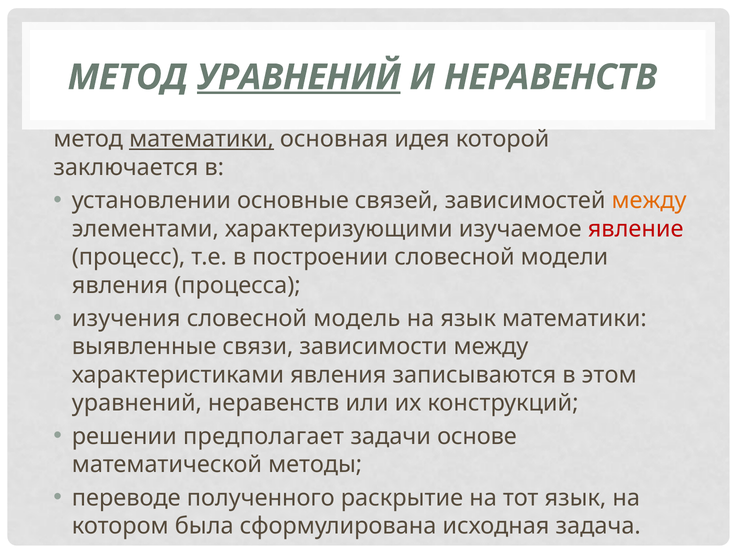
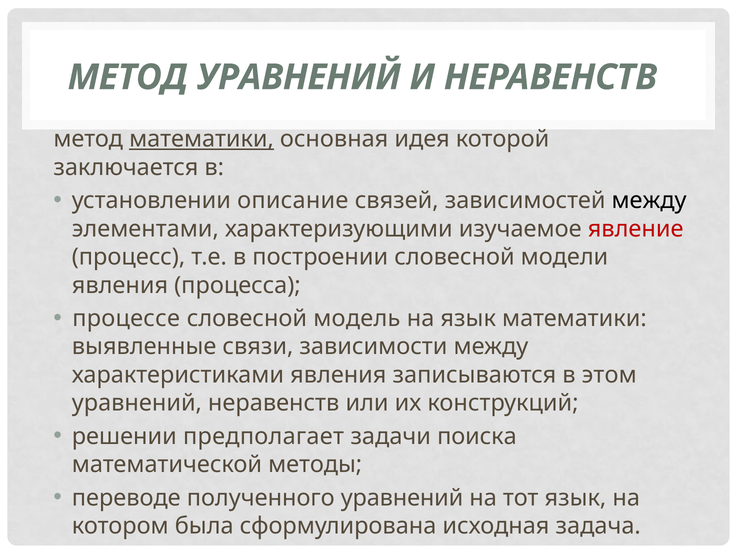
УРАВНЕНИЙ at (299, 77) underline: present -> none
основные: основные -> описание
между at (649, 200) colour: orange -> black
изучения: изучения -> процессе
основе: основе -> поиска
полученного раскрытие: раскрытие -> уравнений
